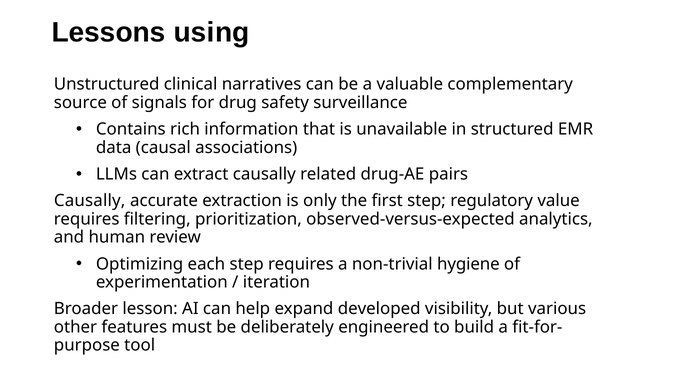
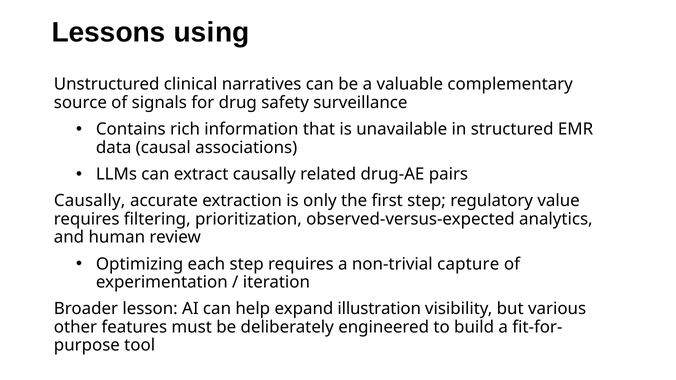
hygiene: hygiene -> capture
developed: developed -> illustration
